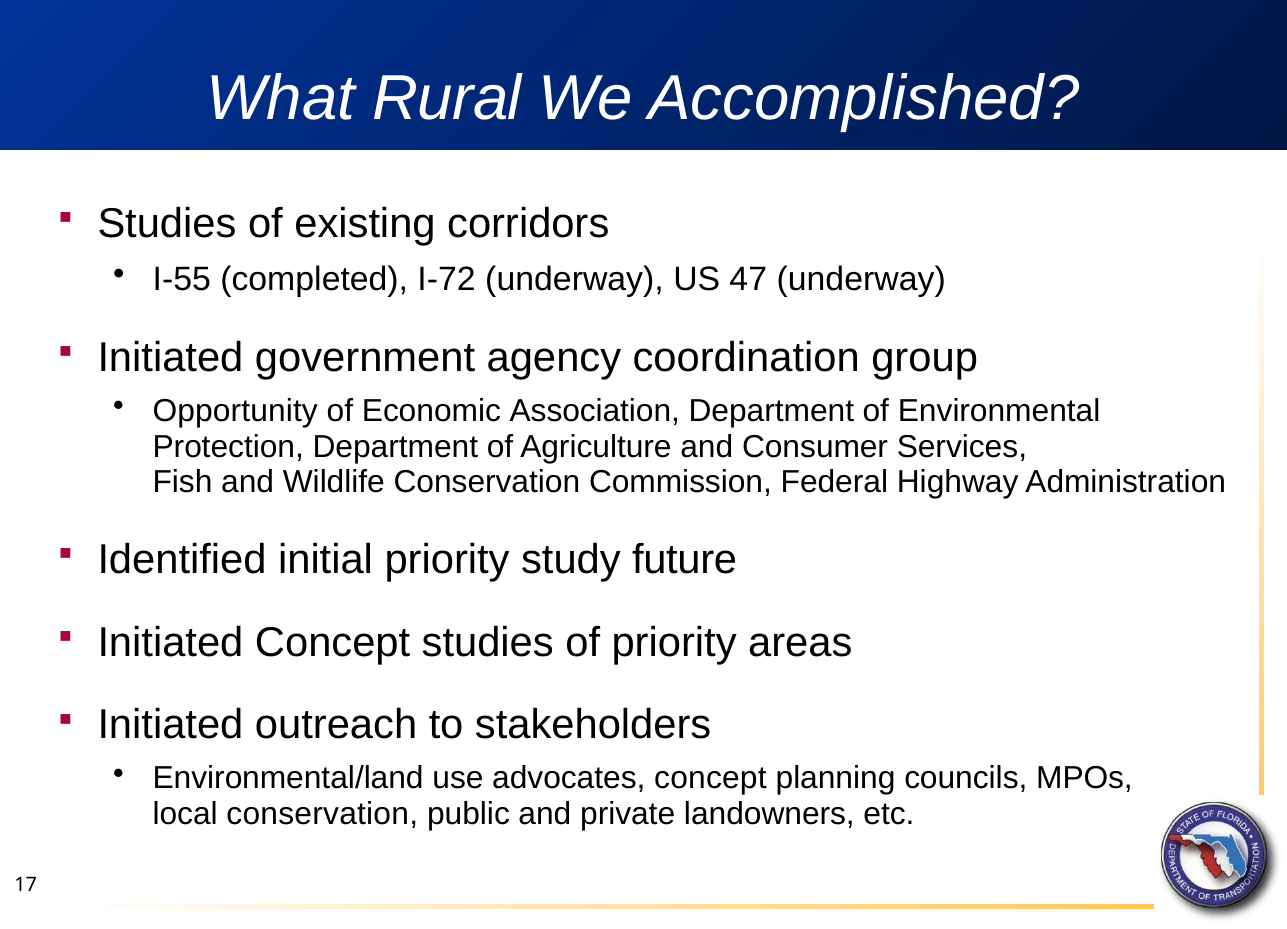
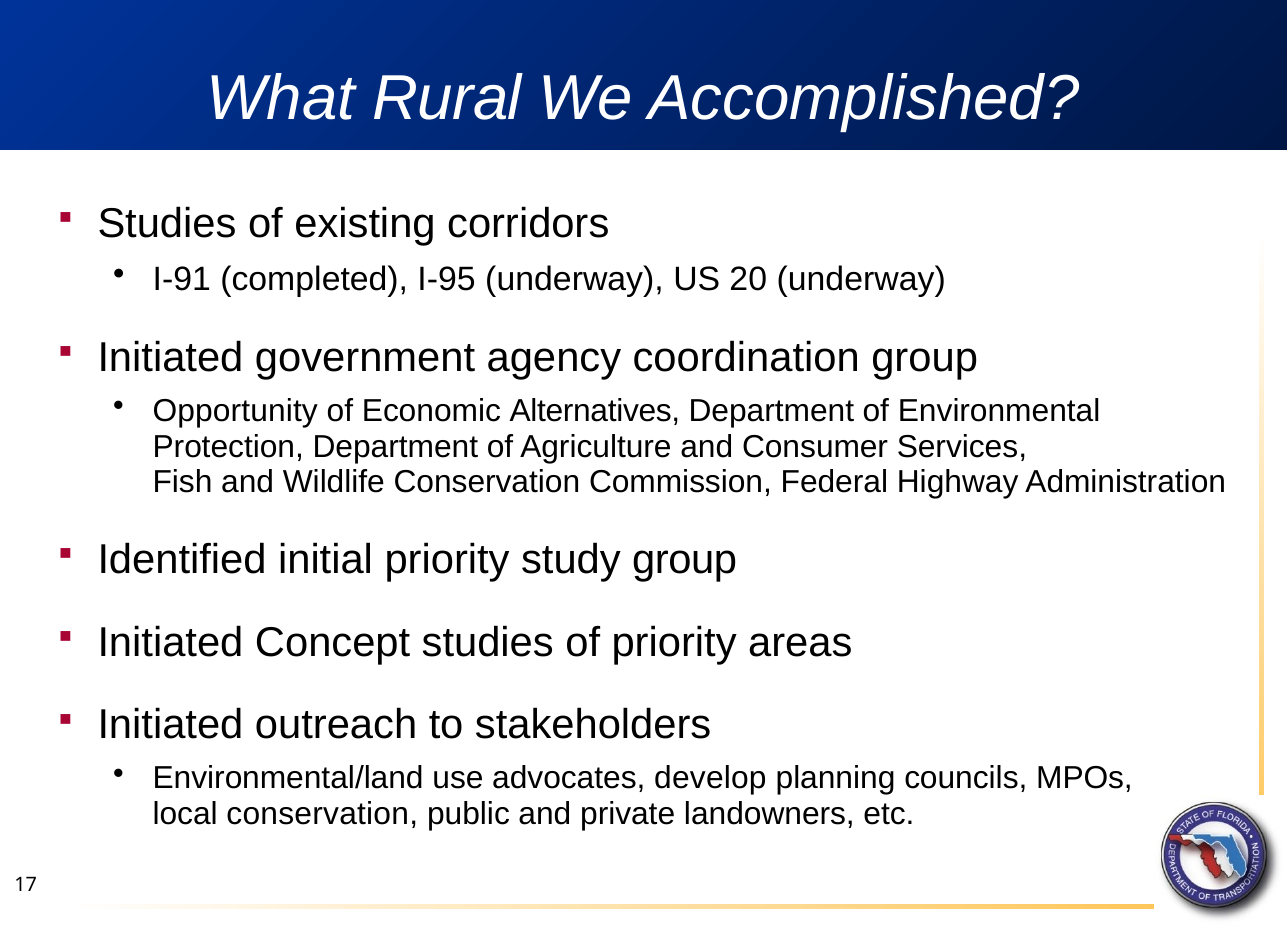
I-55: I-55 -> I-91
I-72: I-72 -> I-95
47: 47 -> 20
Association: Association -> Alternatives
study future: future -> group
advocates concept: concept -> develop
